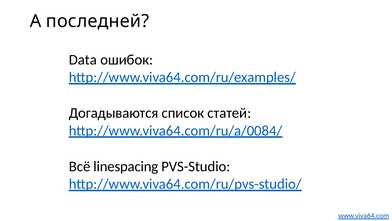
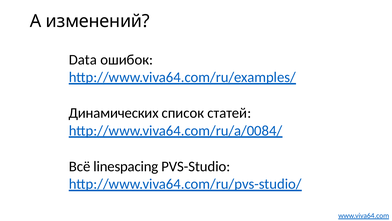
последней: последней -> изменений
Догадываются: Догадываются -> Динамических
